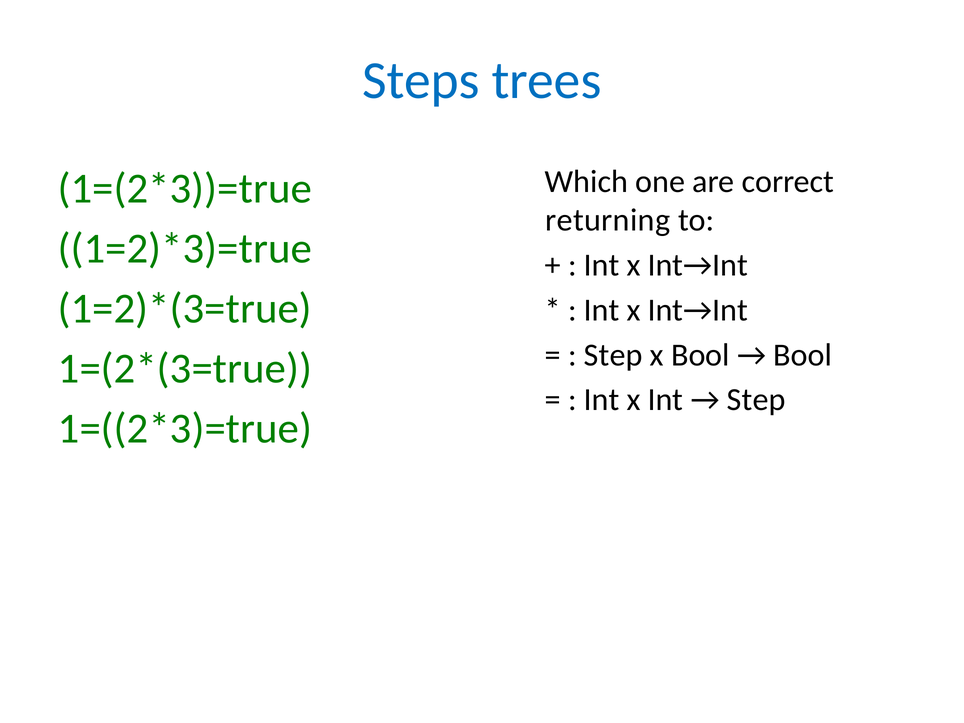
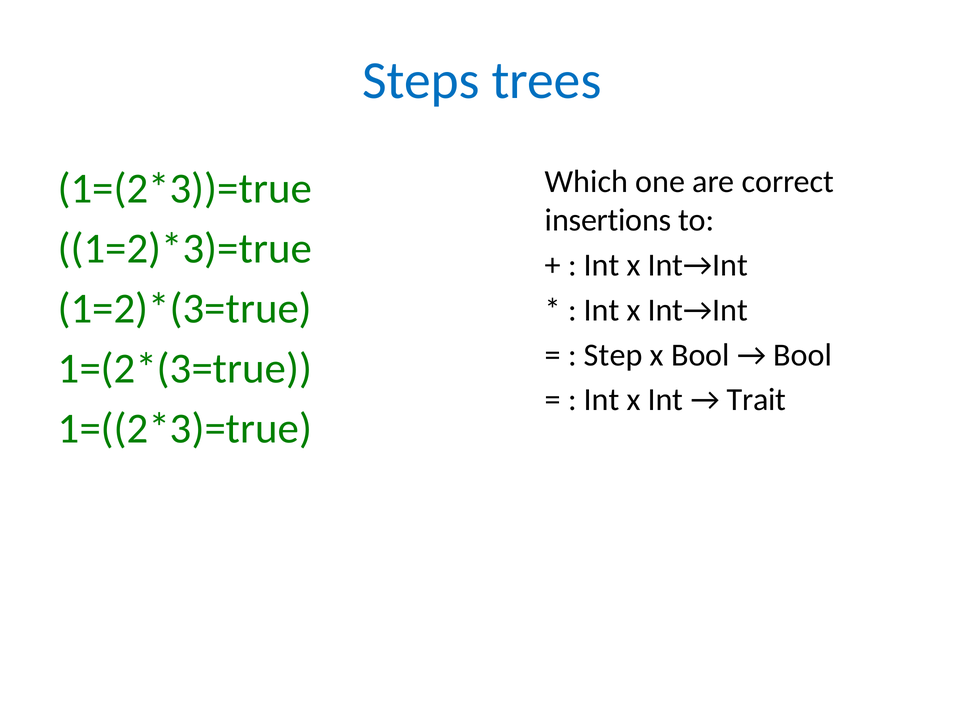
returning: returning -> insertions
Step at (756, 400): Step -> Trait
